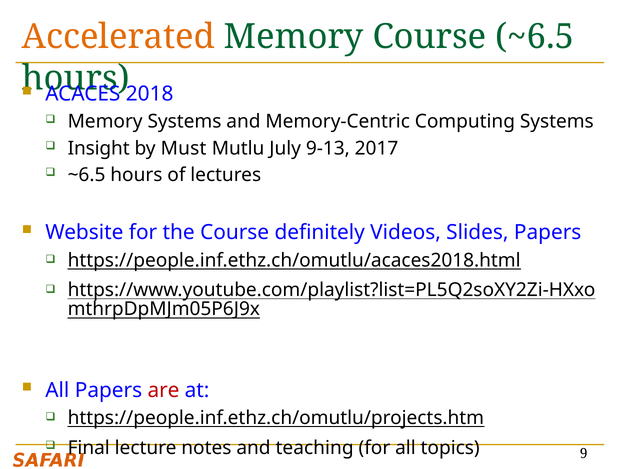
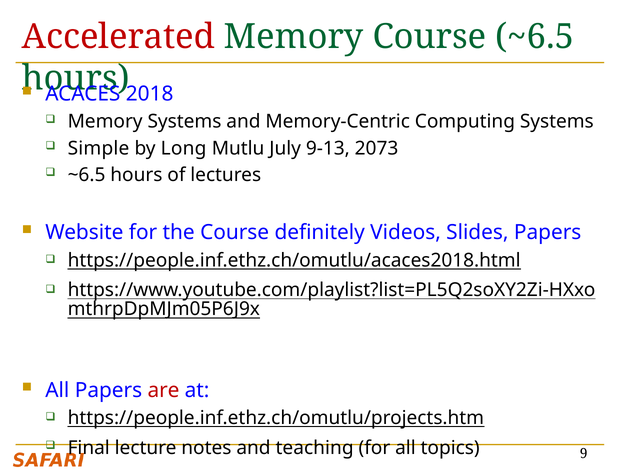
Accelerated colour: orange -> red
Insight: Insight -> Simple
Must: Must -> Long
2017: 2017 -> 2073
